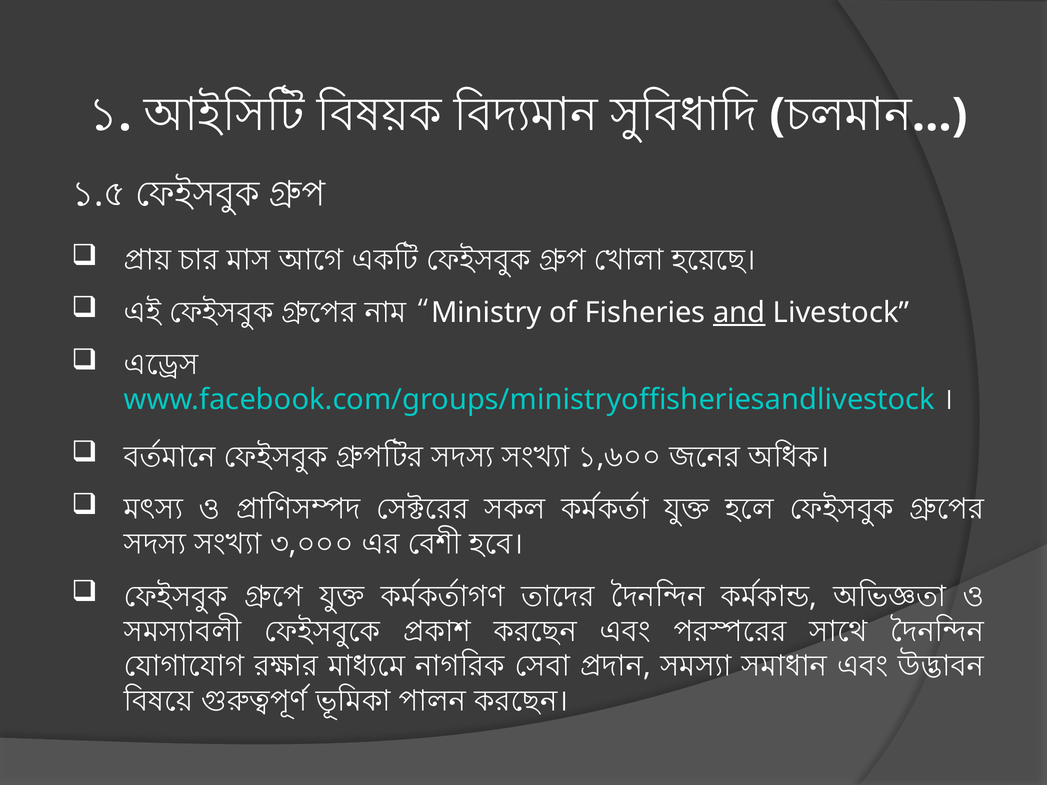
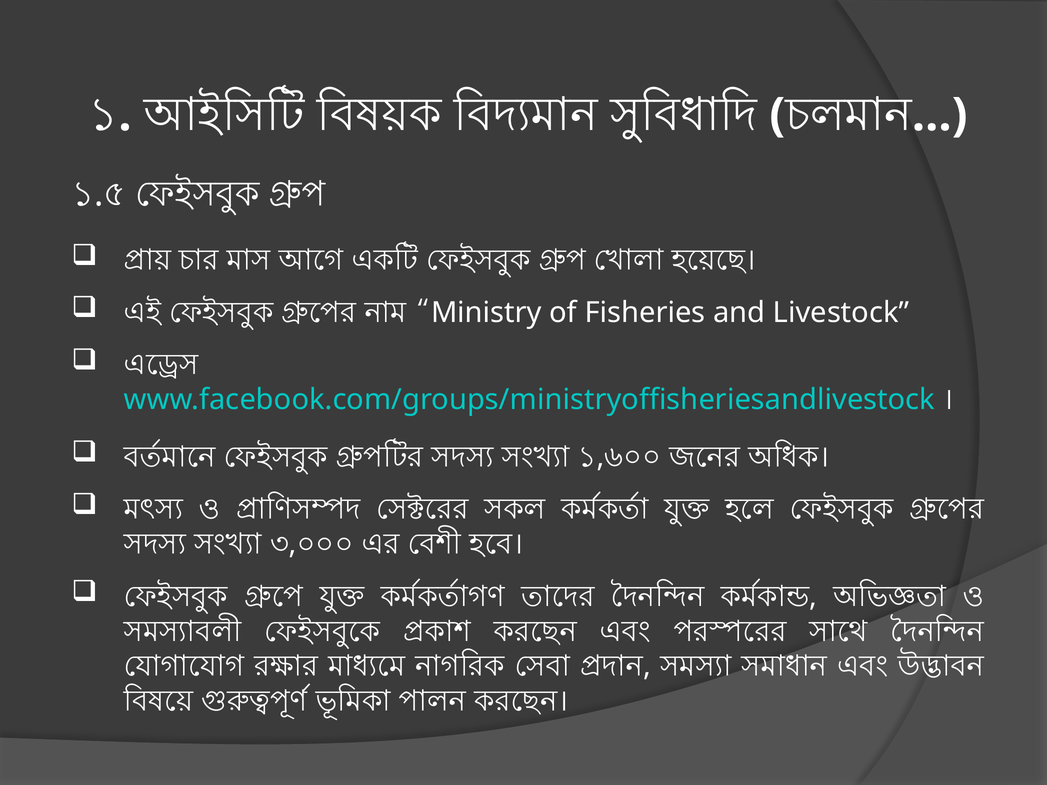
and underline: present -> none
